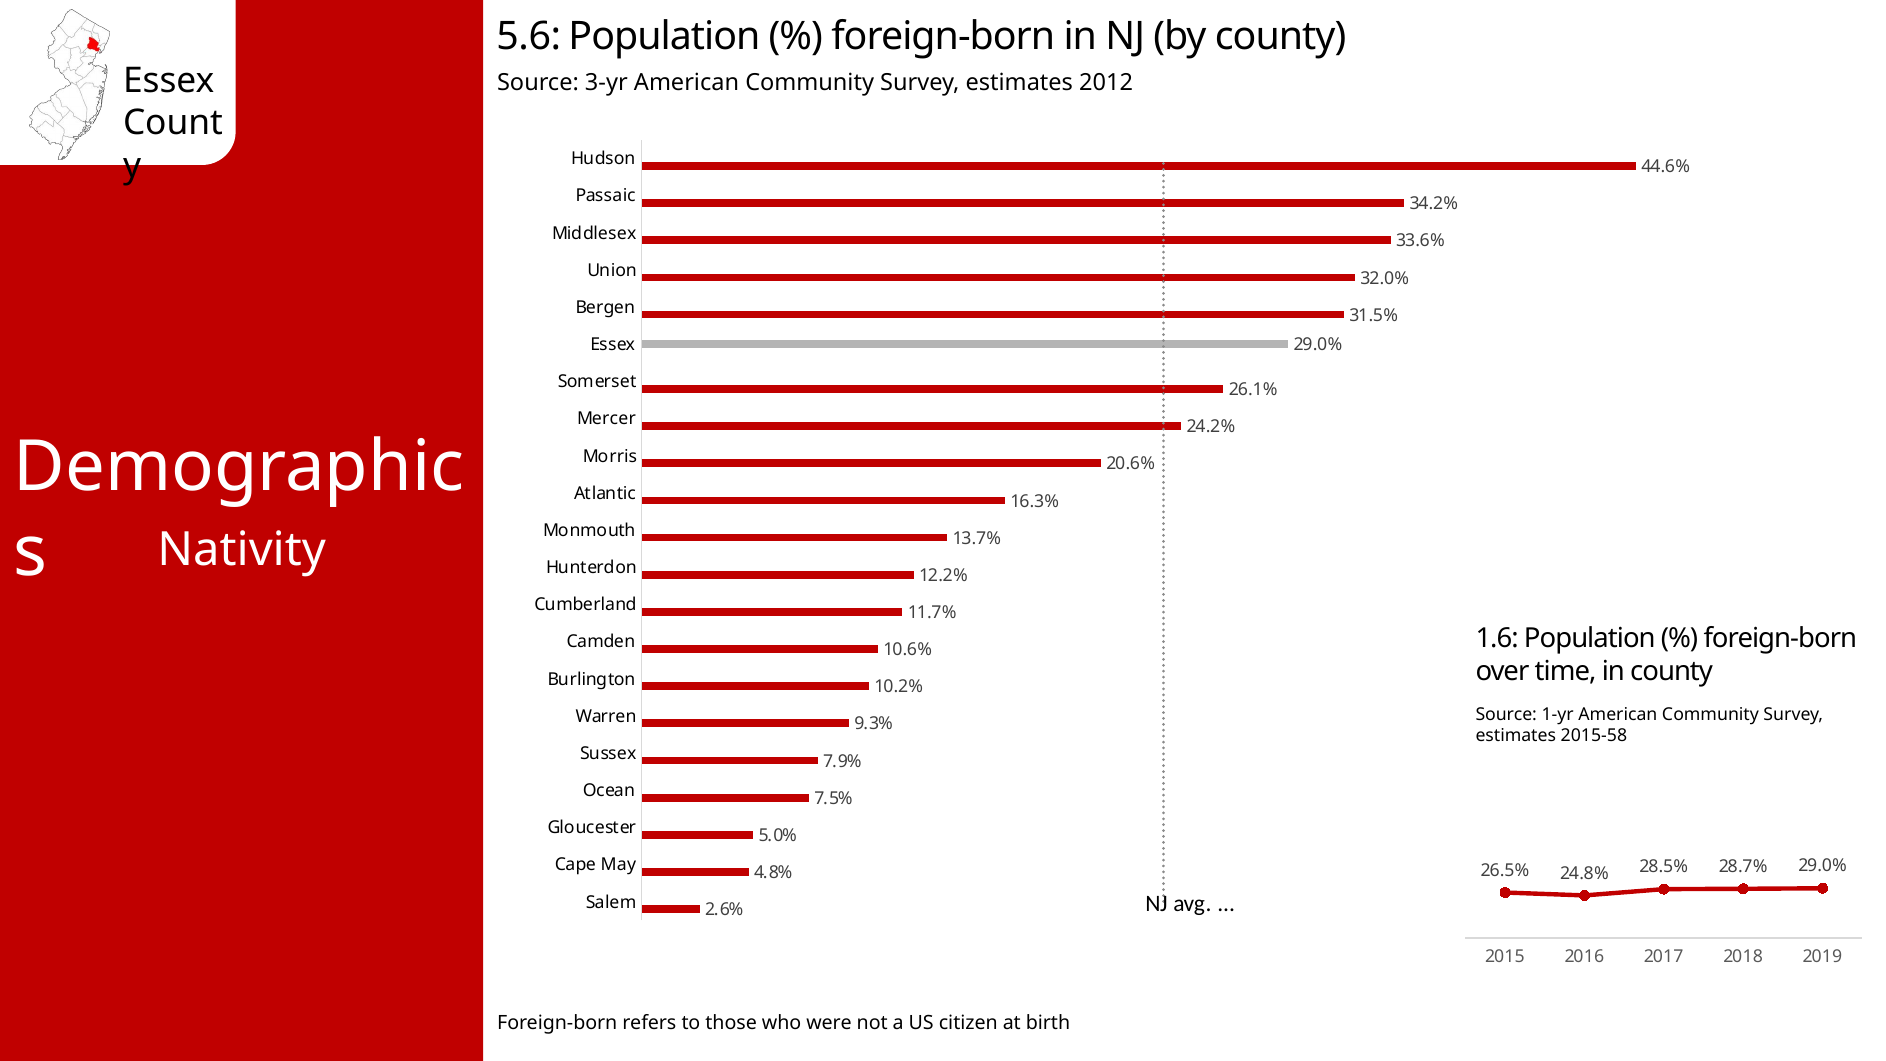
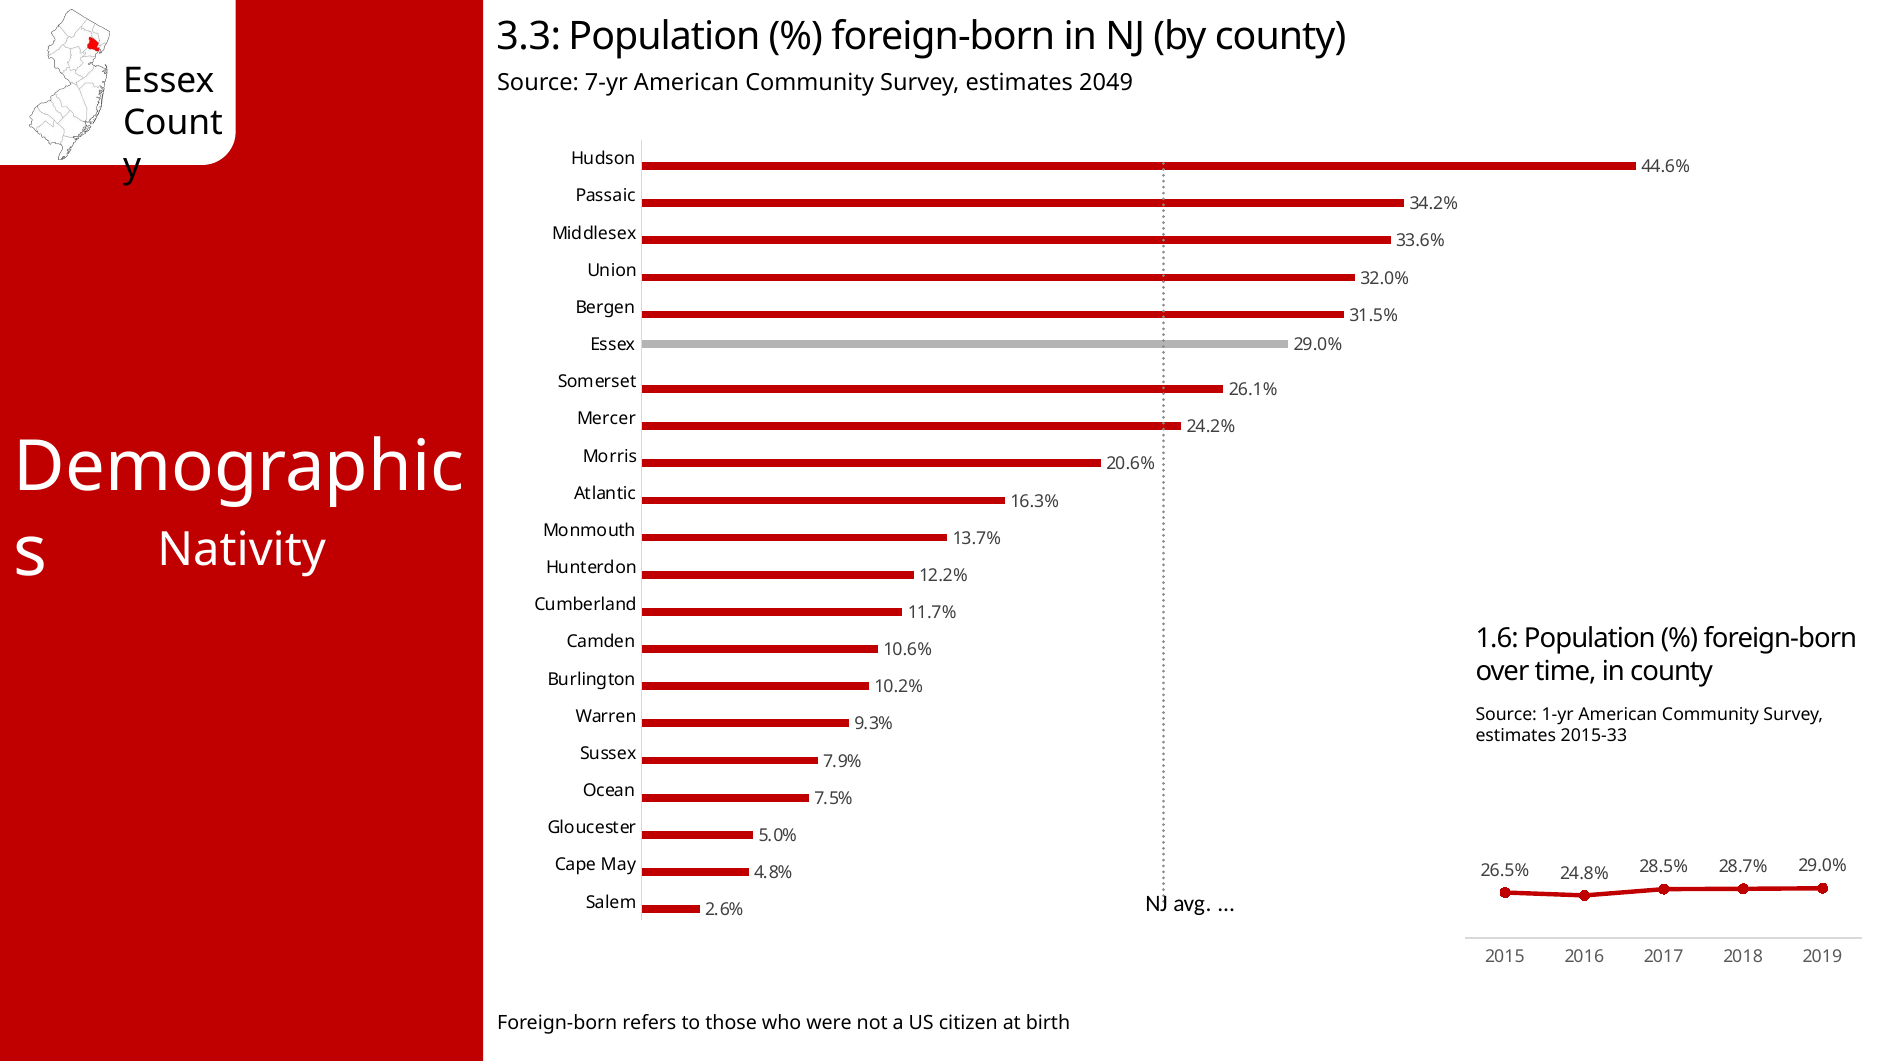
5.6: 5.6 -> 3.3
3-yr: 3-yr -> 7-yr
2012: 2012 -> 2049
2015-58: 2015-58 -> 2015-33
